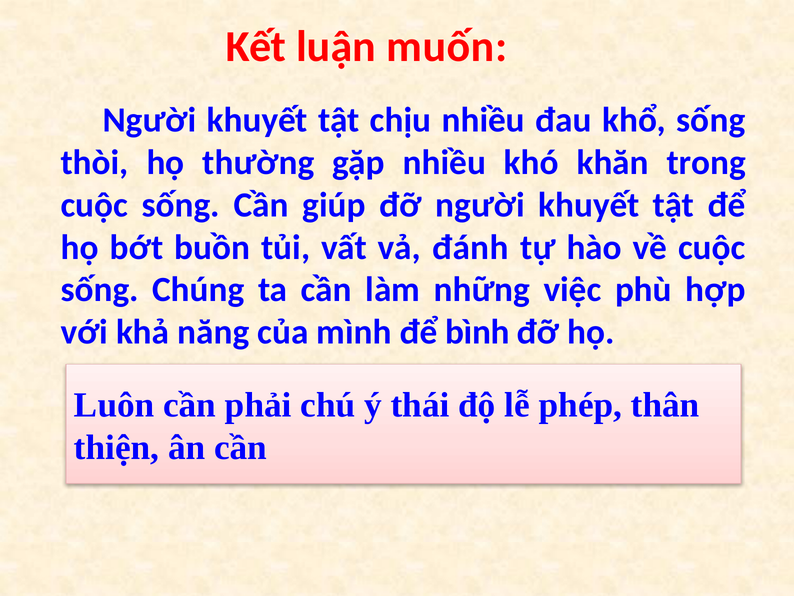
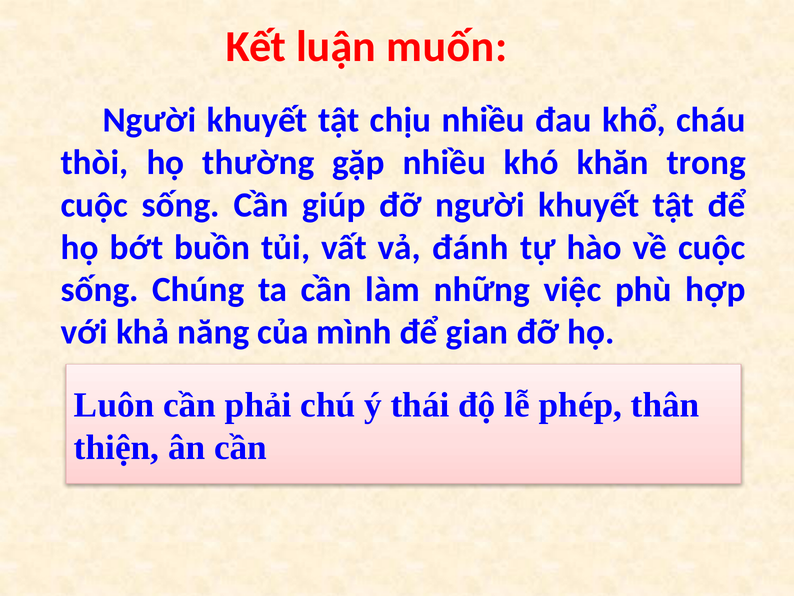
khổ sống: sống -> cháu
bình: bình -> gian
